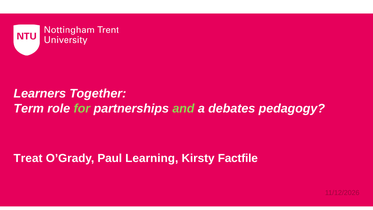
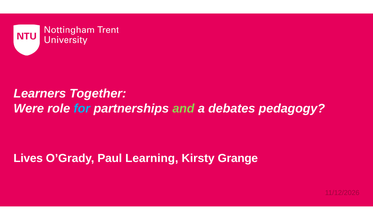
Term: Term -> Were
for colour: light green -> light blue
Treat: Treat -> Lives
Factfile: Factfile -> Grange
